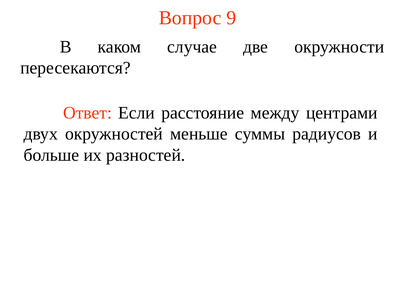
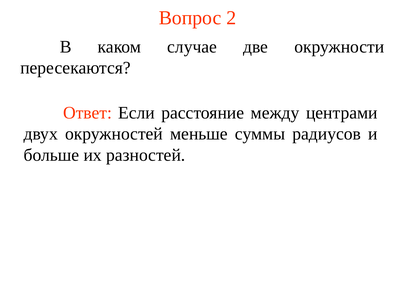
9: 9 -> 2
